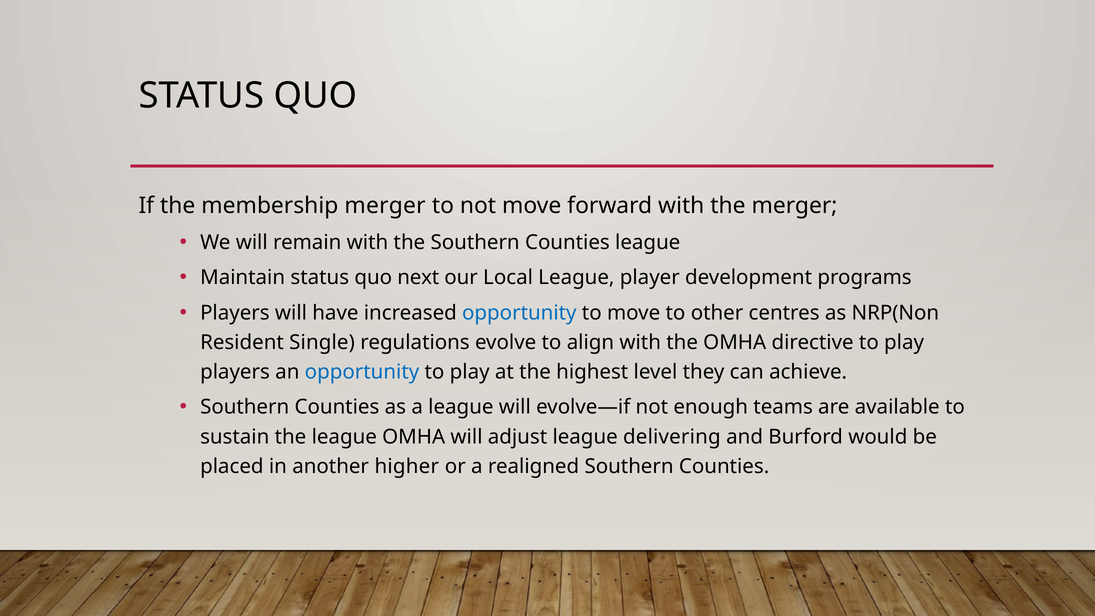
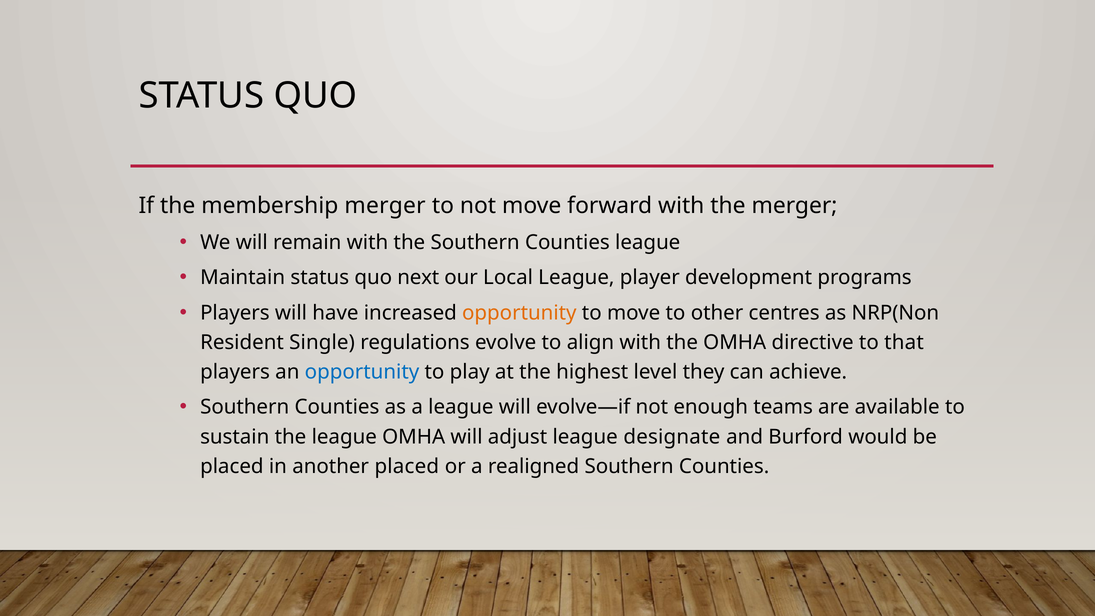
opportunity at (519, 313) colour: blue -> orange
directive to play: play -> that
delivering: delivering -> designate
another higher: higher -> placed
